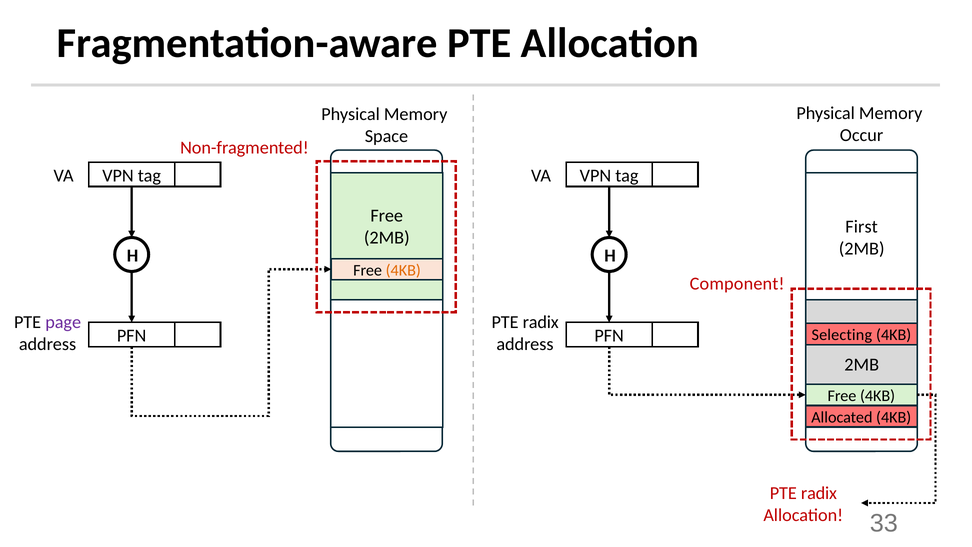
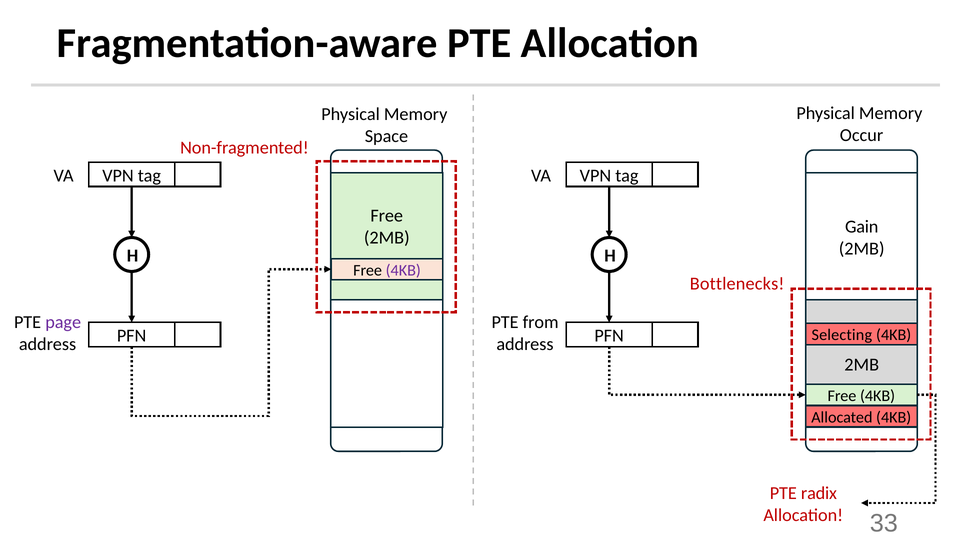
First: First -> Gain
4KB at (403, 270) colour: orange -> purple
Component: Component -> Bottlenecks
radix at (541, 322): radix -> from
